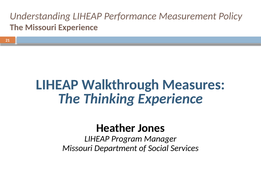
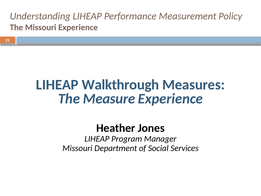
Thinking: Thinking -> Measure
